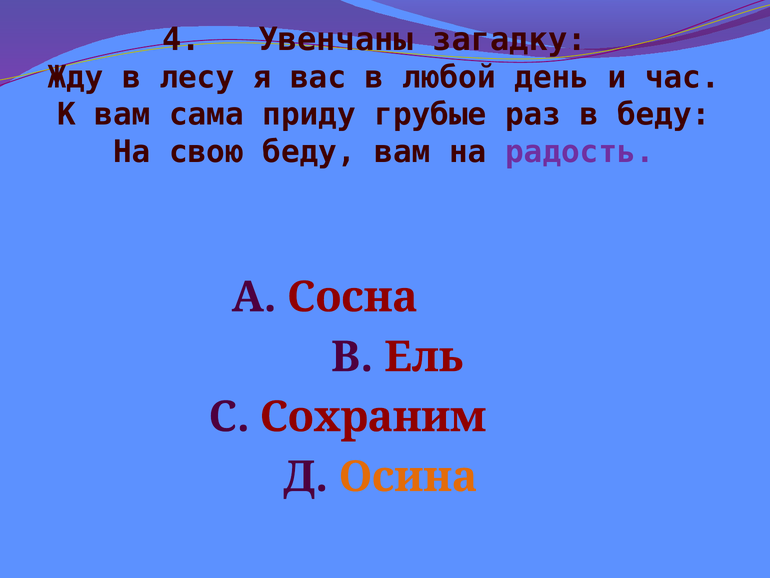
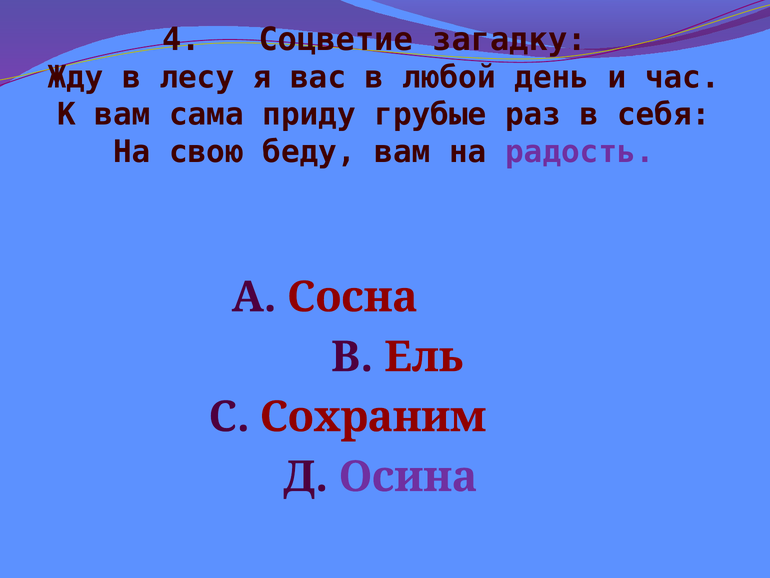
Увенчаны: Увенчаны -> Соцветие
в беду: беду -> себя
Осина colour: orange -> purple
